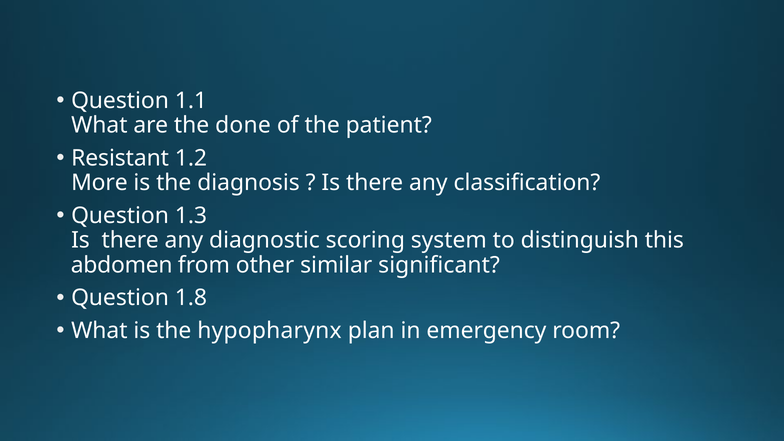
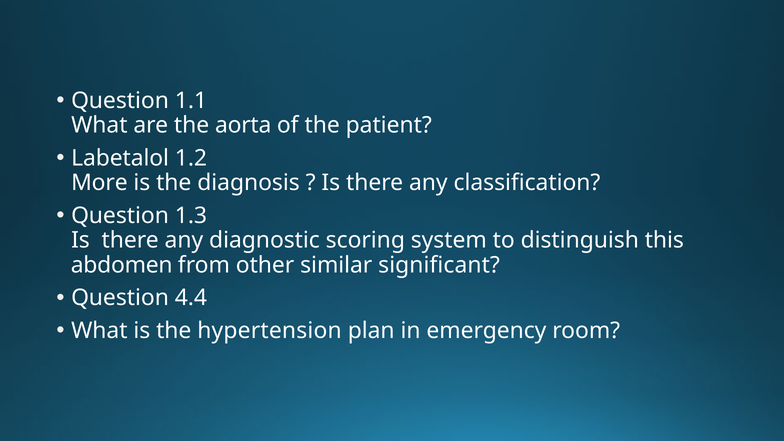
done: done -> aorta
Resistant: Resistant -> Labetalol
1.8: 1.8 -> 4.4
hypopharynx: hypopharynx -> hypertension
